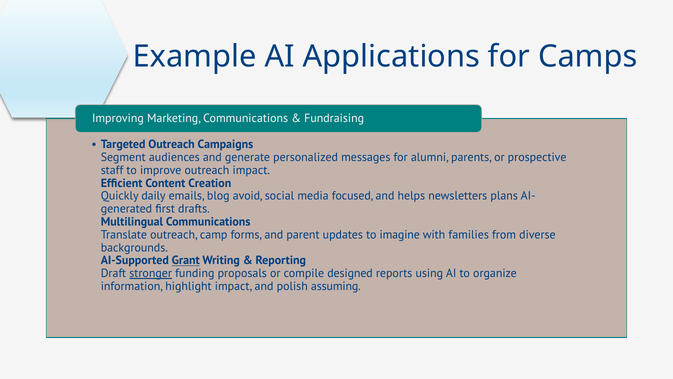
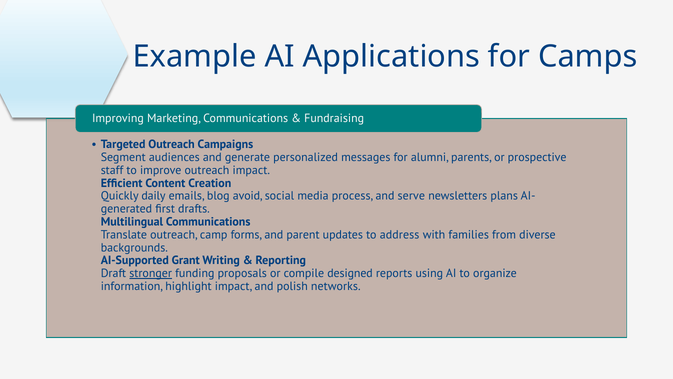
focused: focused -> process
helps: helps -> serve
imagine: imagine -> address
Grant underline: present -> none
assuming: assuming -> networks
